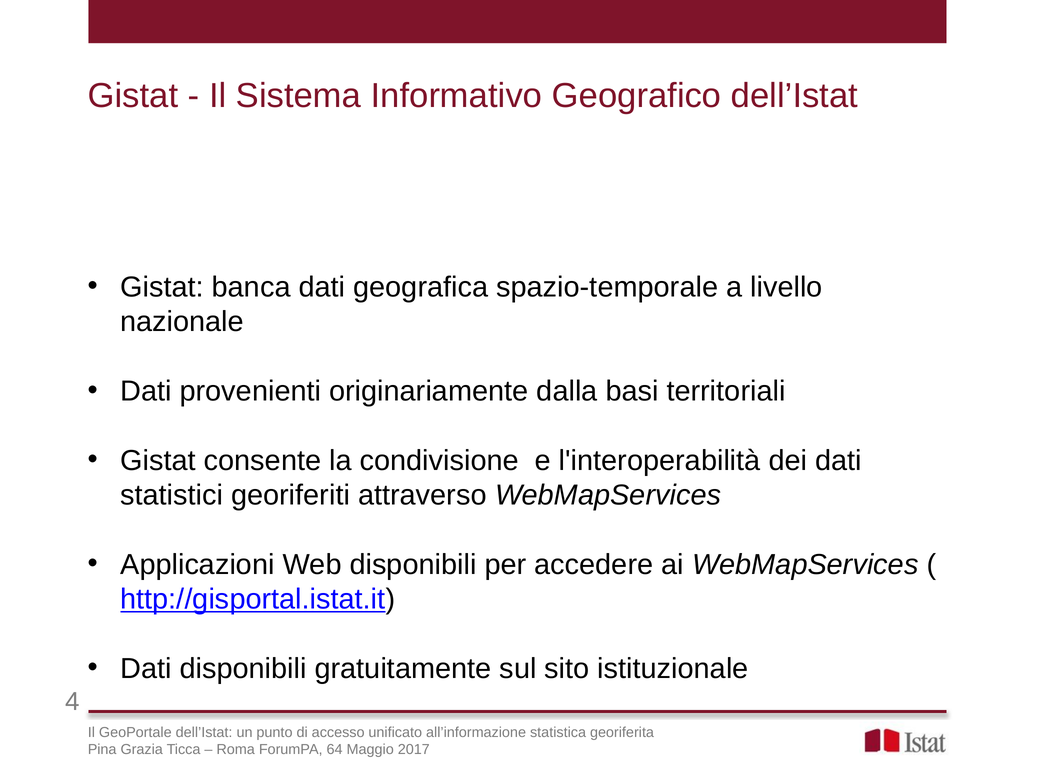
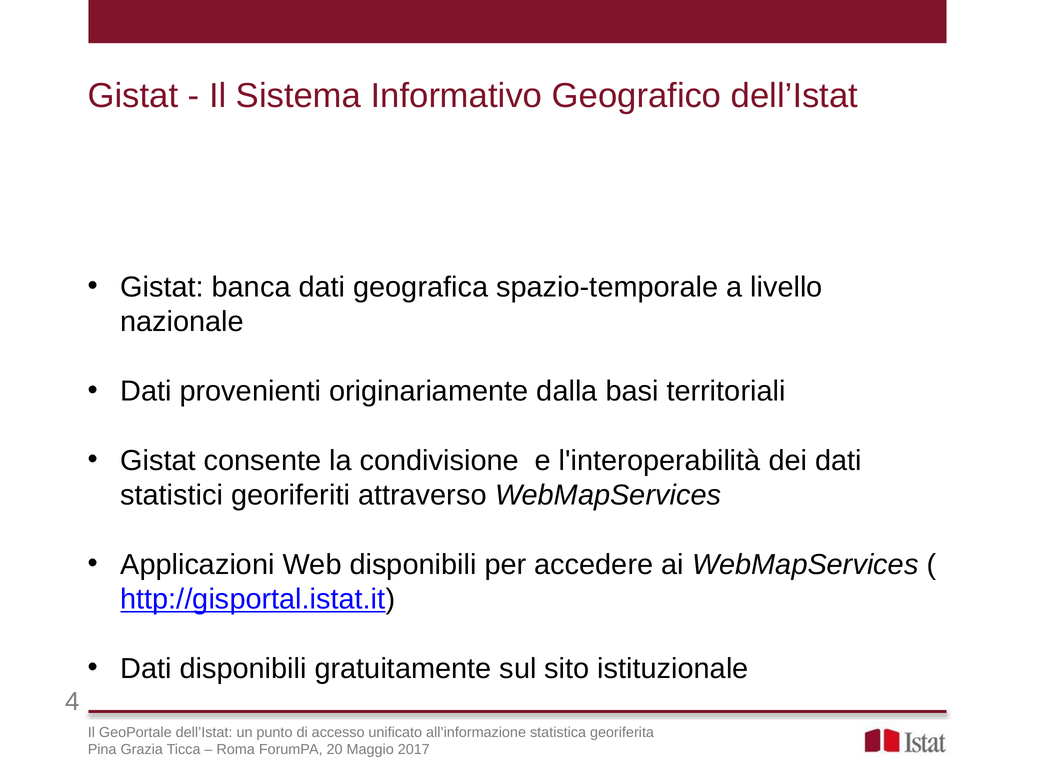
64: 64 -> 20
